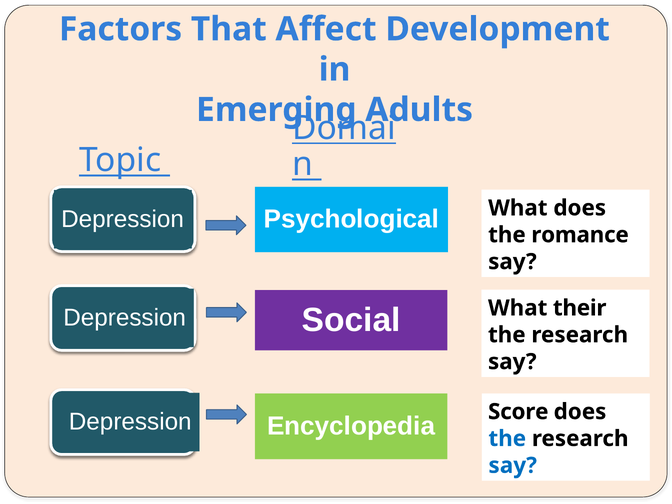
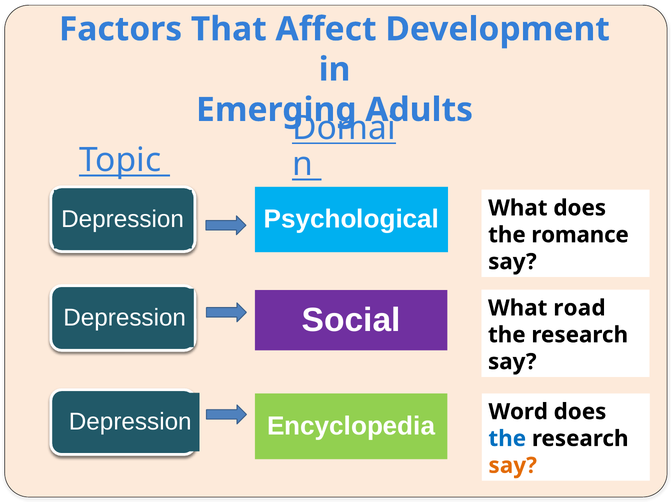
their: their -> road
Score: Score -> Word
say at (513, 465) colour: blue -> orange
